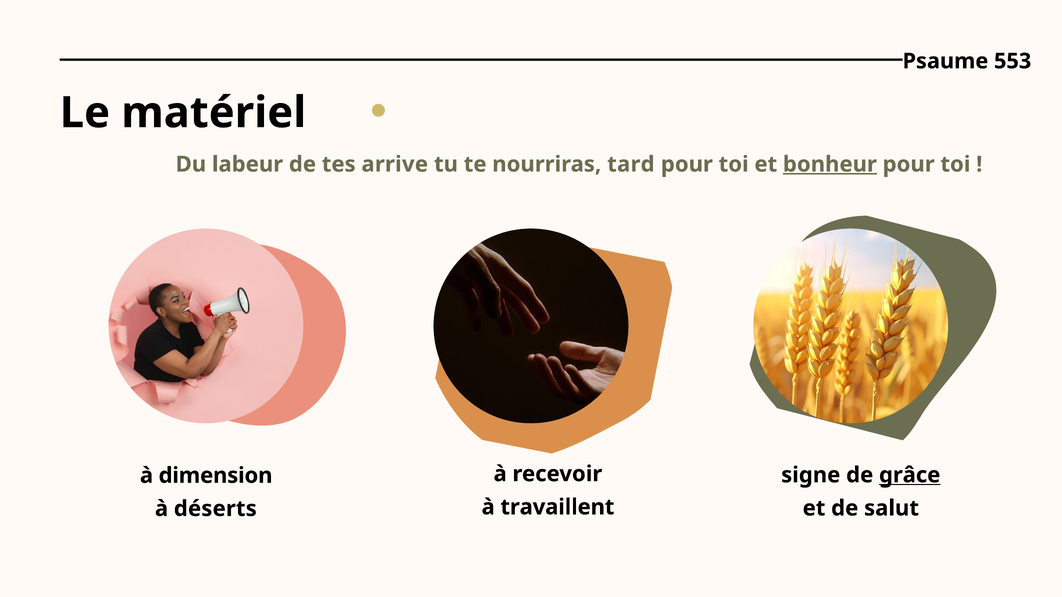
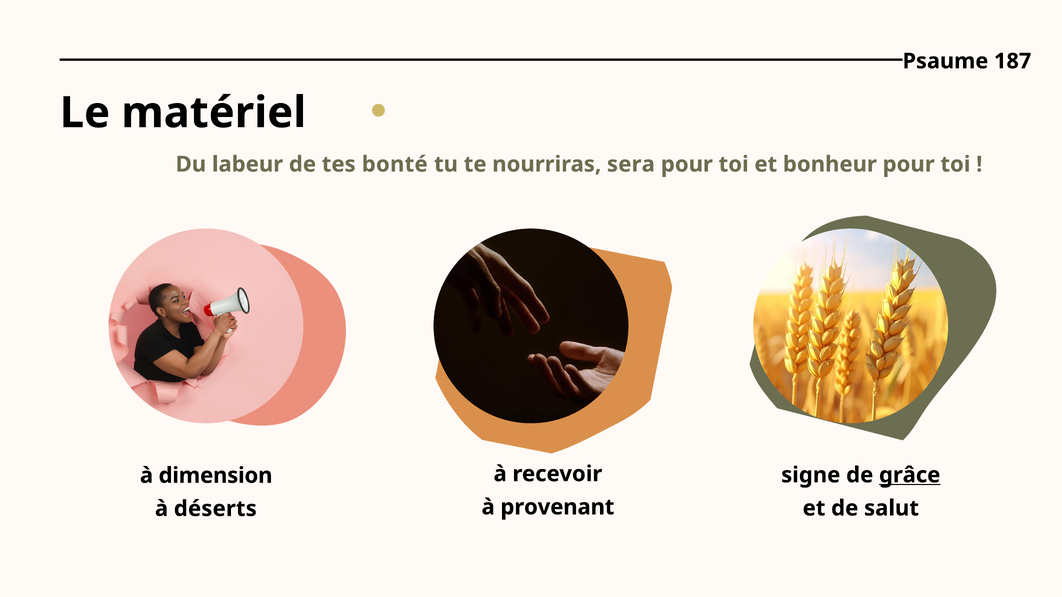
553: 553 -> 187
arrive: arrive -> bonté
tard: tard -> sera
bonheur underline: present -> none
travaillent: travaillent -> provenant
